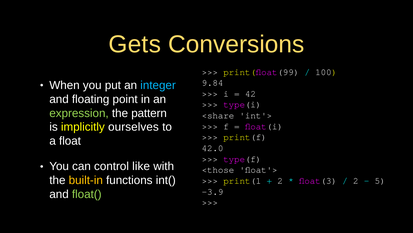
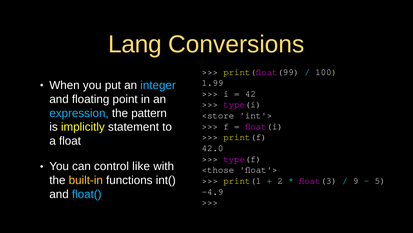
Gets: Gets -> Lang
9.84: 9.84 -> 1.99
expression colour: light green -> light blue
<share: <share -> <store
ourselves: ourselves -> statement
2 at (356, 180): 2 -> 9
-3.9: -3.9 -> -4.9
float( colour: light green -> light blue
